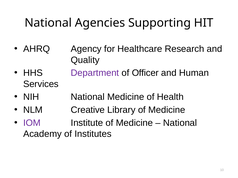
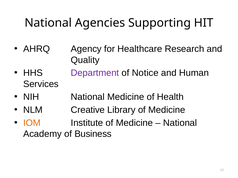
Officer: Officer -> Notice
IOM colour: purple -> orange
Institutes: Institutes -> Business
